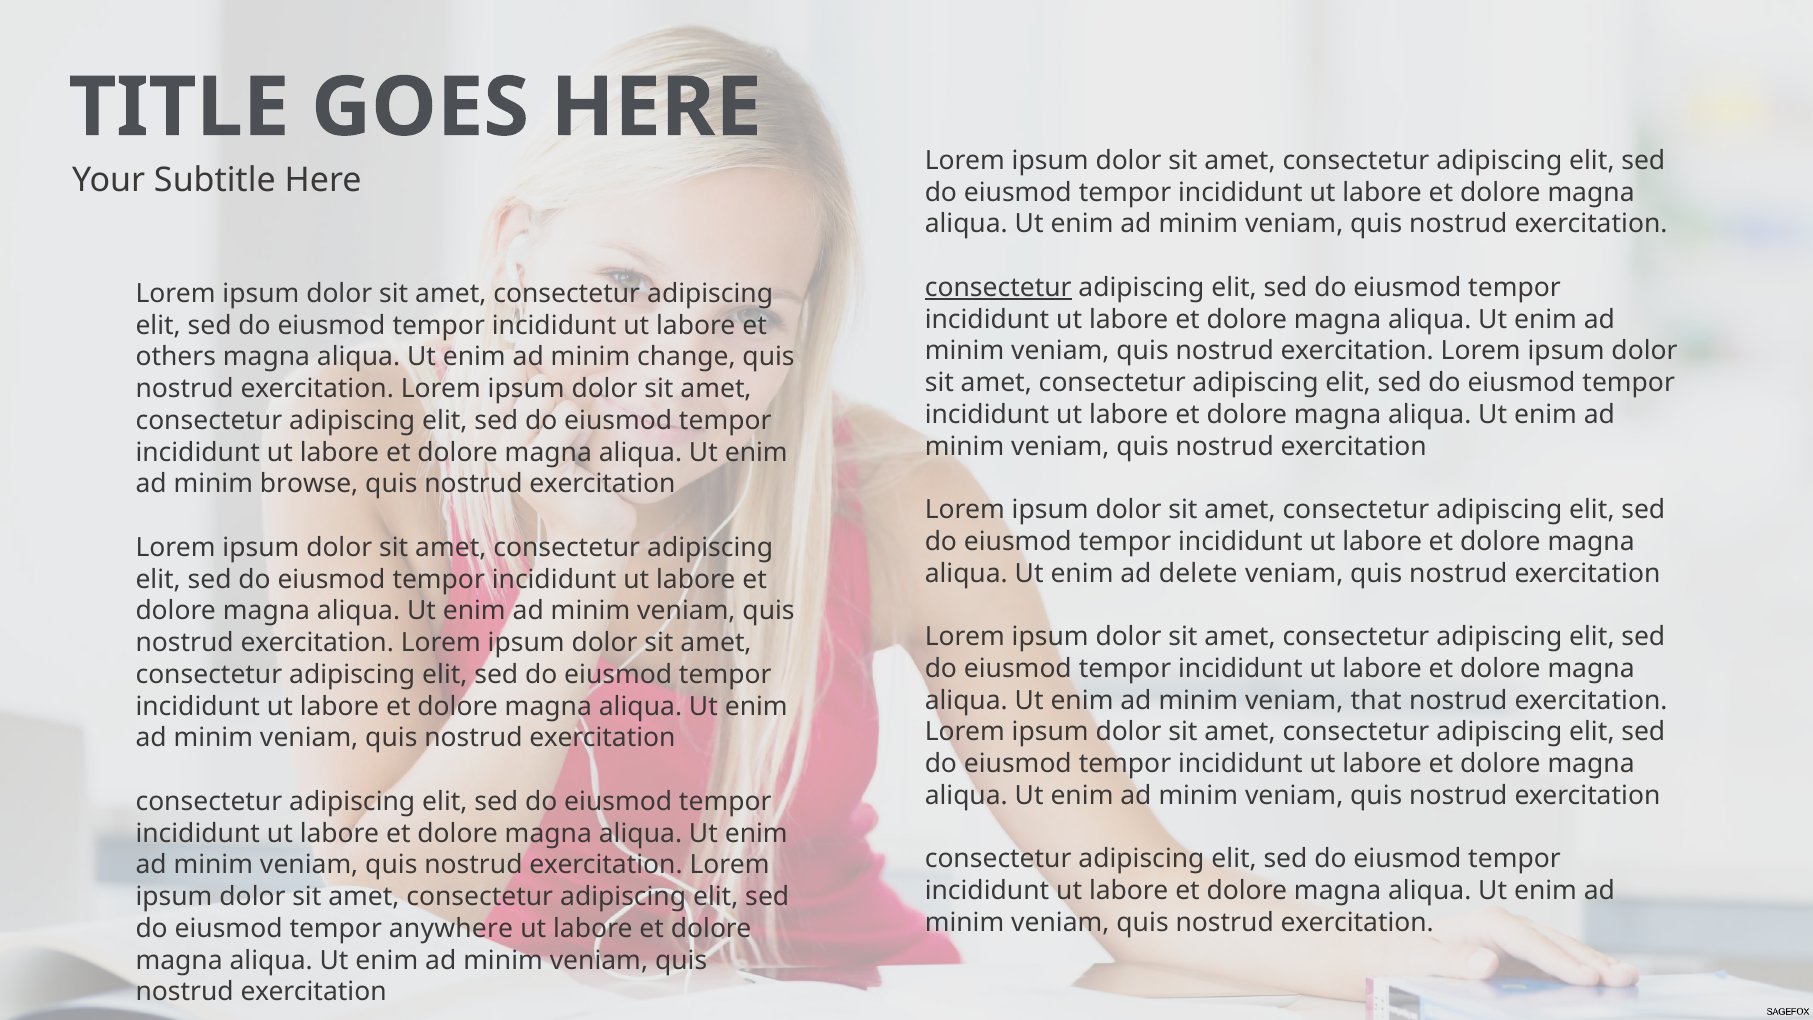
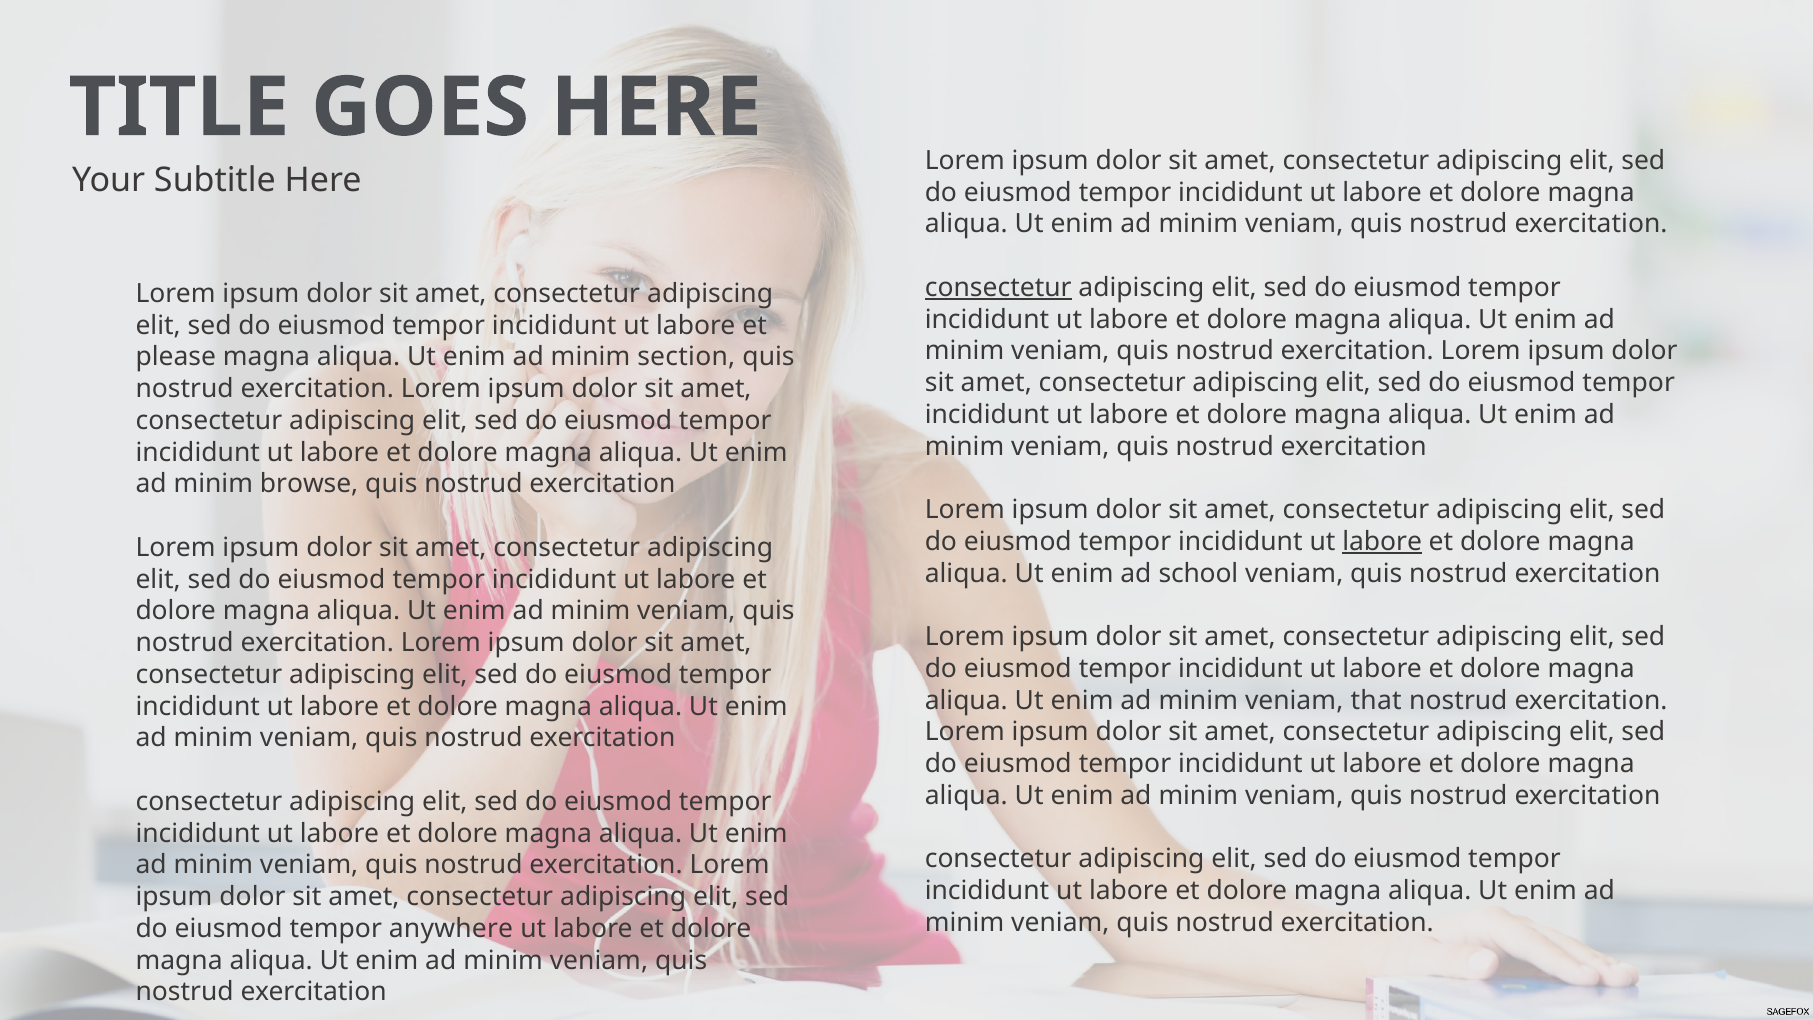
others: others -> please
change: change -> section
labore at (1382, 541) underline: none -> present
delete: delete -> school
